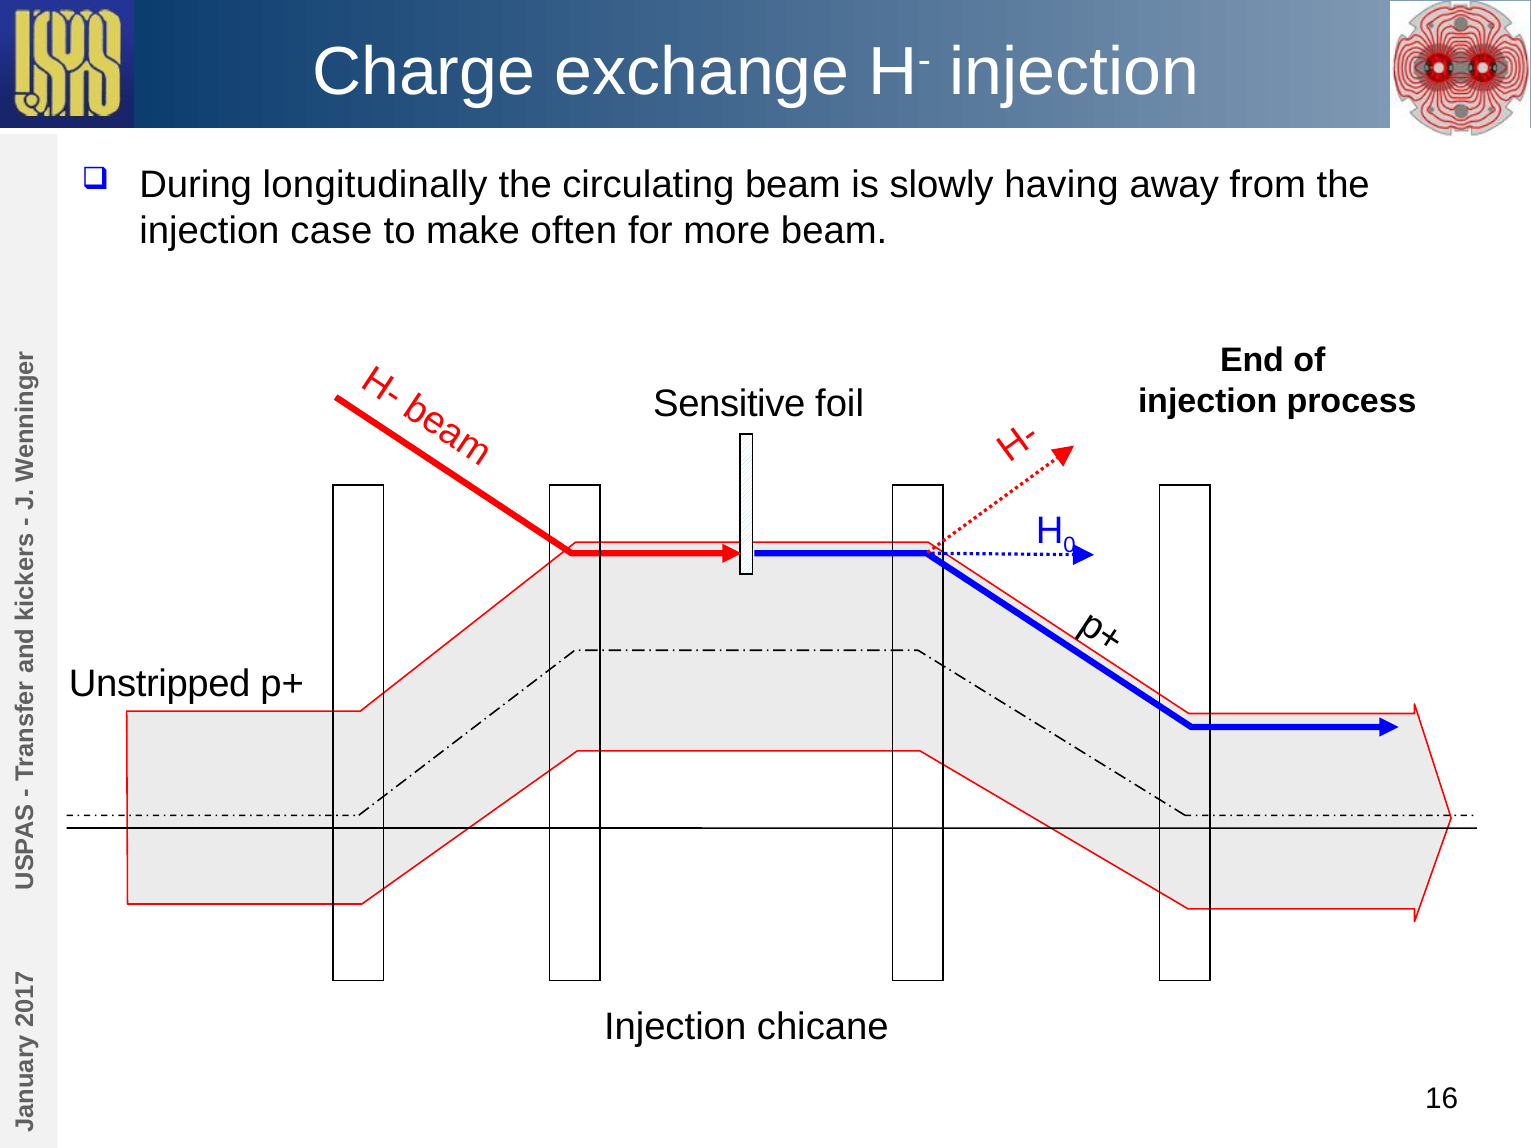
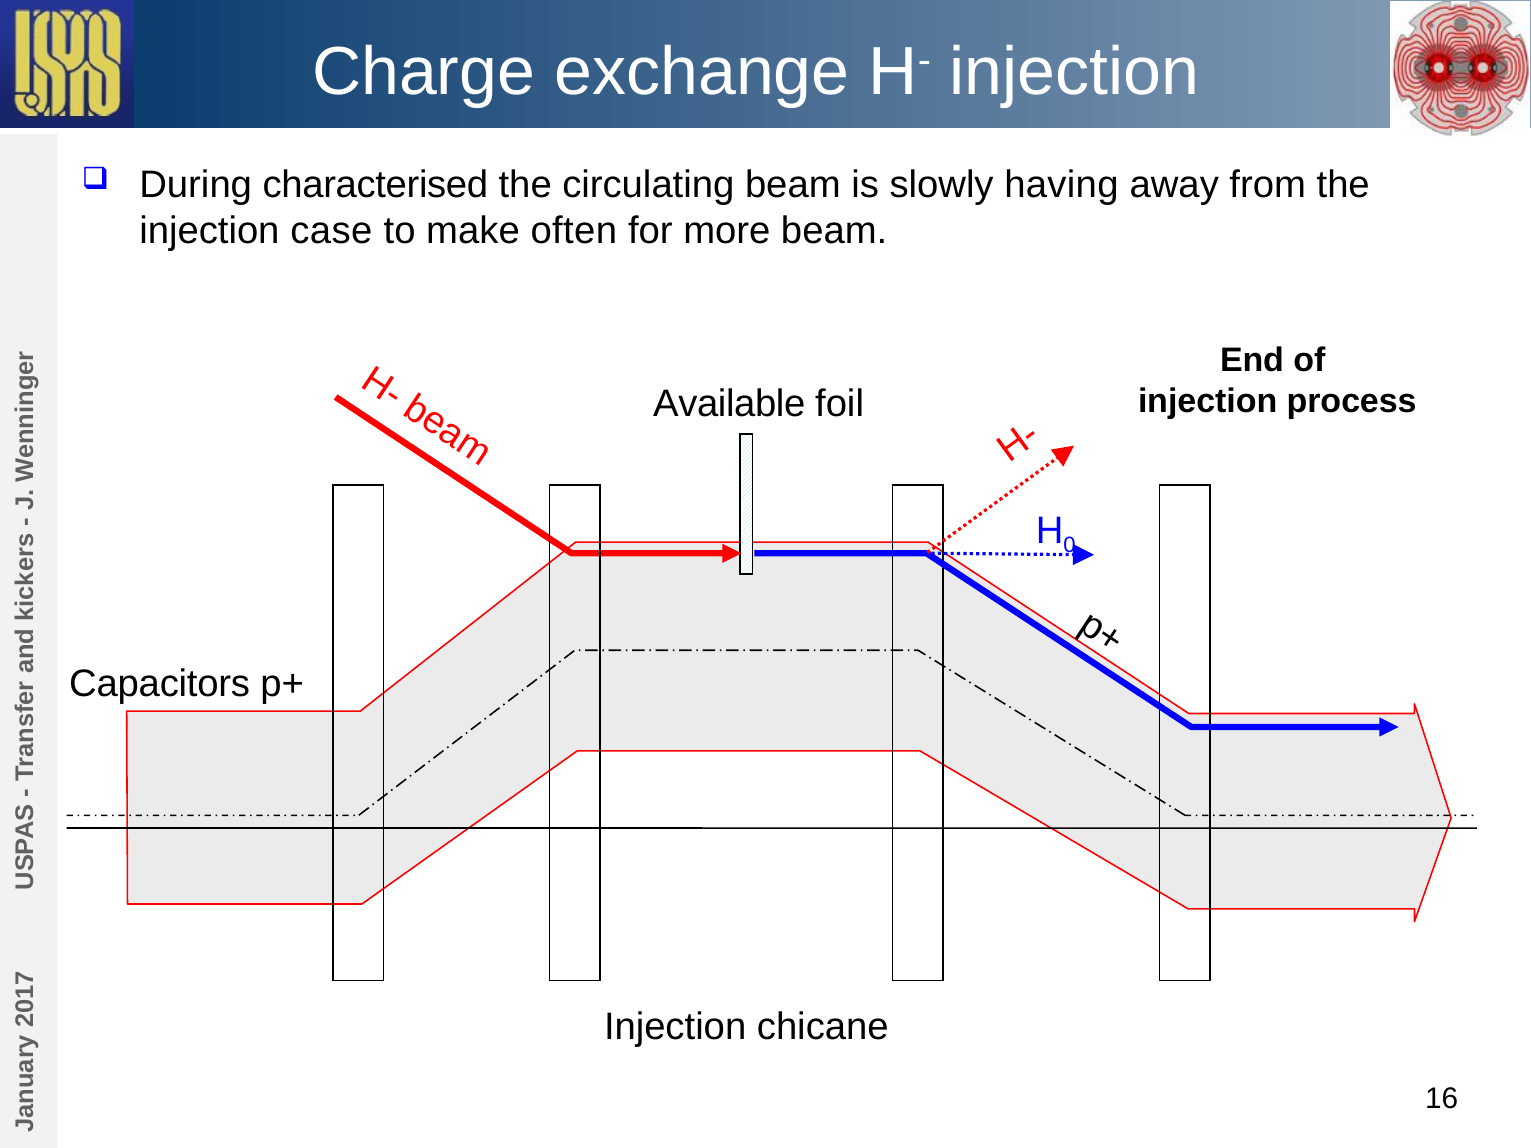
longitudinally: longitudinally -> characterised
Sensitive: Sensitive -> Available
Unstripped: Unstripped -> Capacitors
